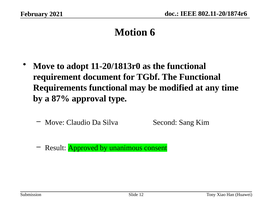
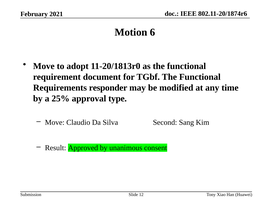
Requirements functional: functional -> responder
87%: 87% -> 25%
